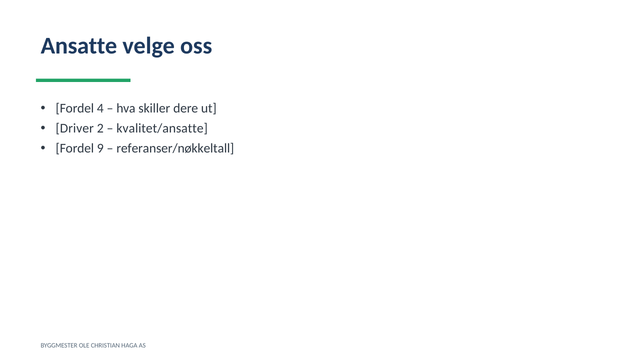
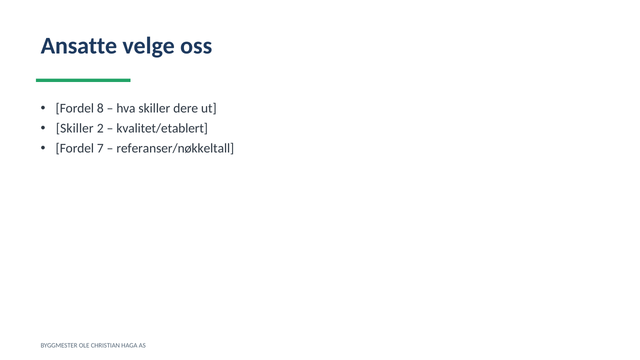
4: 4 -> 8
Driver at (75, 128): Driver -> Skiller
kvalitet/ansatte: kvalitet/ansatte -> kvalitet/etablert
9: 9 -> 7
